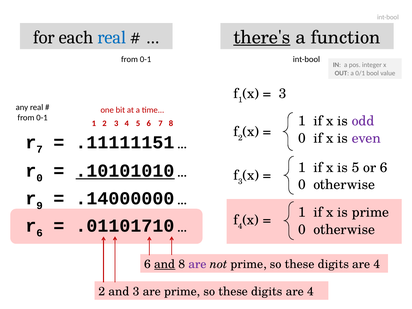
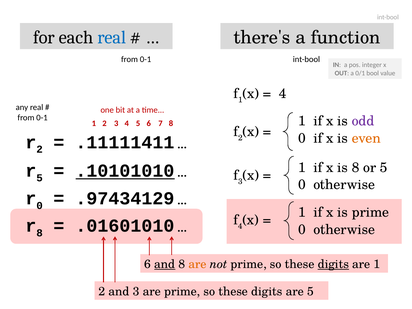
there's underline: present -> none
3 at (283, 94): 3 -> 4
even colour: purple -> orange
7 at (40, 149): 7 -> 2
.11111151: .11111151 -> .11111411
is 5: 5 -> 8
or 6: 6 -> 5
0 at (40, 178): 0 -> 5
9 at (40, 206): 9 -> 0
.14000000: .14000000 -> .97434129
6 at (40, 233): 6 -> 8
.01101710: .01101710 -> .01601010
are at (198, 264) colour: purple -> orange
digits at (333, 264) underline: none -> present
4 at (377, 264): 4 -> 1
4 at (310, 291): 4 -> 5
